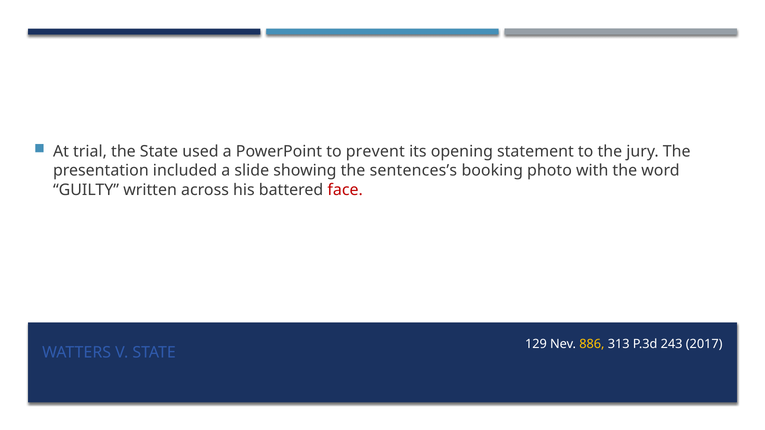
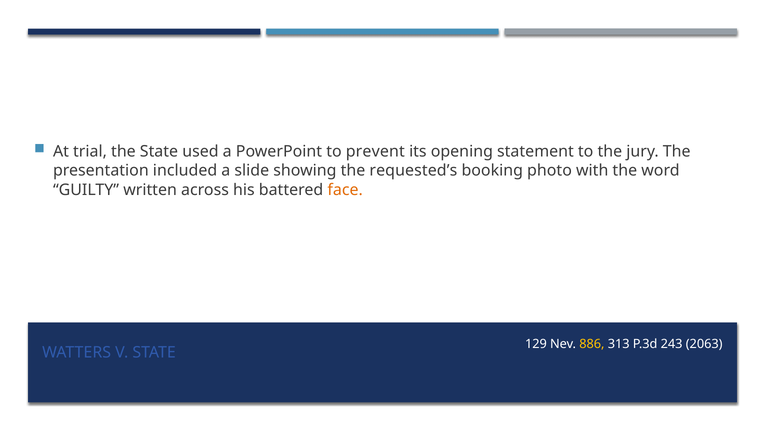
sentences’s: sentences’s -> requested’s
face colour: red -> orange
2017: 2017 -> 2063
